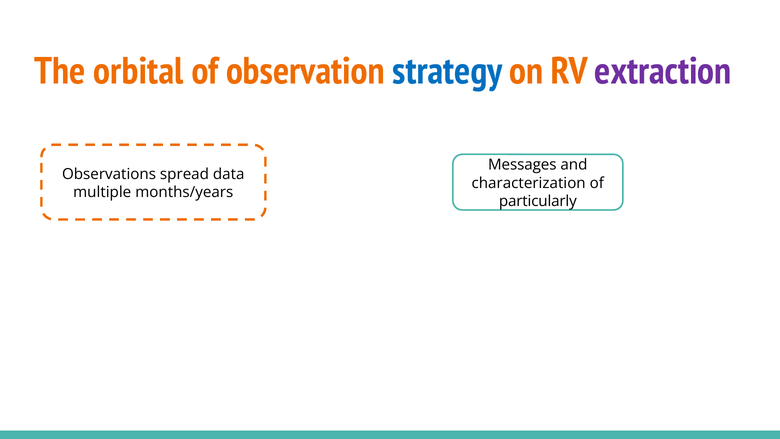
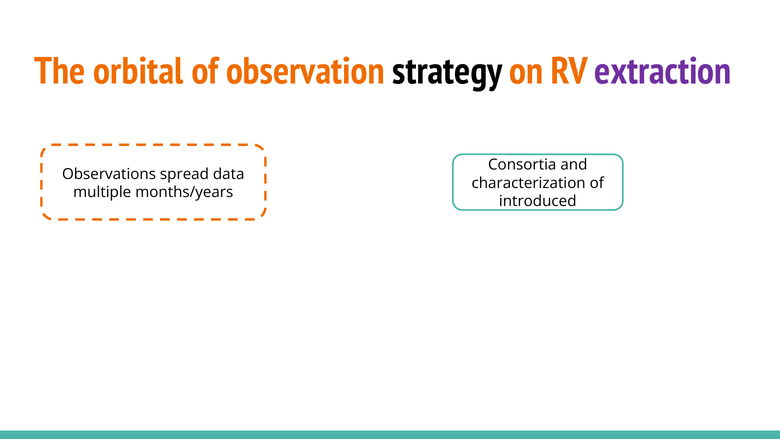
strategy colour: blue -> black
Messages: Messages -> Consortia
particularly: particularly -> introduced
